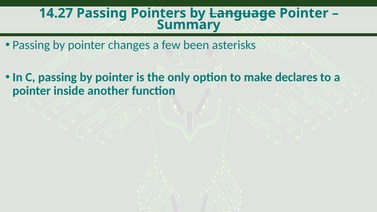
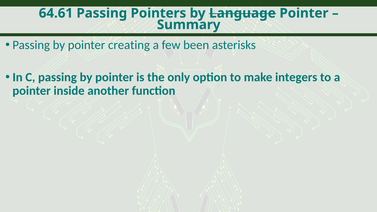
14.27: 14.27 -> 64.61
changes: changes -> creating
declares: declares -> integers
